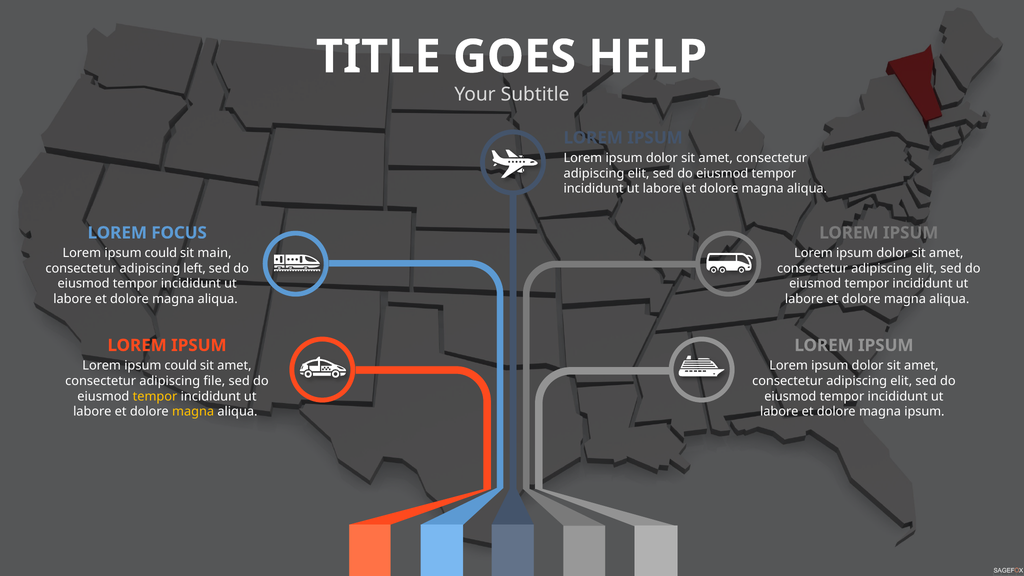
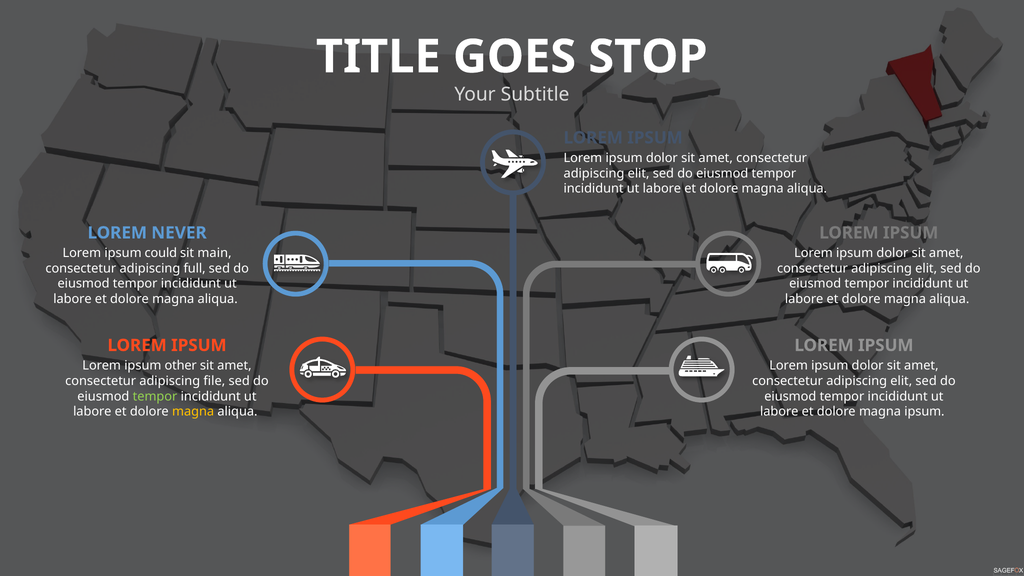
HELP: HELP -> STOP
FOCUS: FOCUS -> NEVER
left: left -> full
could at (181, 366): could -> other
tempor at (155, 396) colour: yellow -> light green
